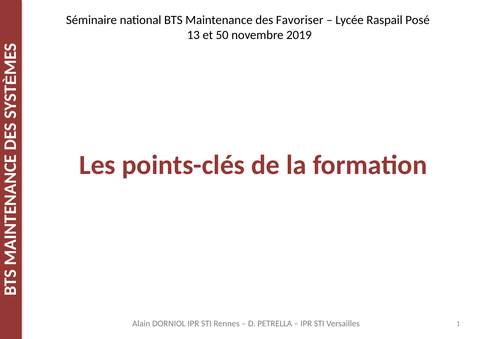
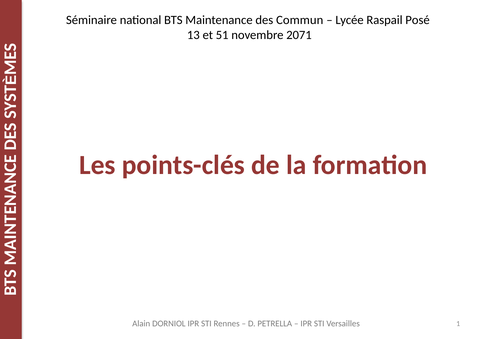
Favoriser: Favoriser -> Commun
50: 50 -> 51
2019: 2019 -> 2071
